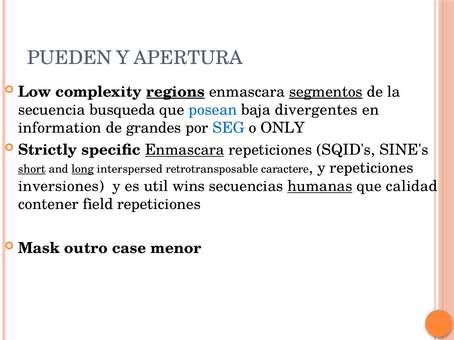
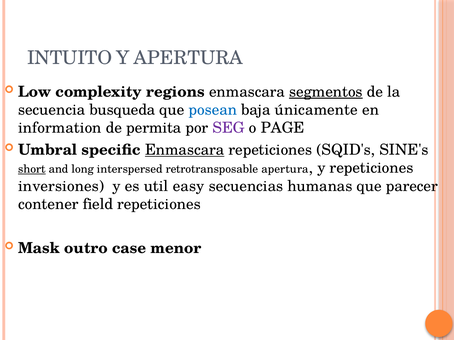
PUEDEN: PUEDEN -> INTUITO
regions underline: present -> none
divergentes: divergentes -> únicamente
grandes: grandes -> permita
SEG colour: blue -> purple
ONLY: ONLY -> PAGE
Strictly: Strictly -> Umbral
long underline: present -> none
retrotransposable caractere: caractere -> apertura
wins: wins -> easy
humanas underline: present -> none
calidad: calidad -> parecer
